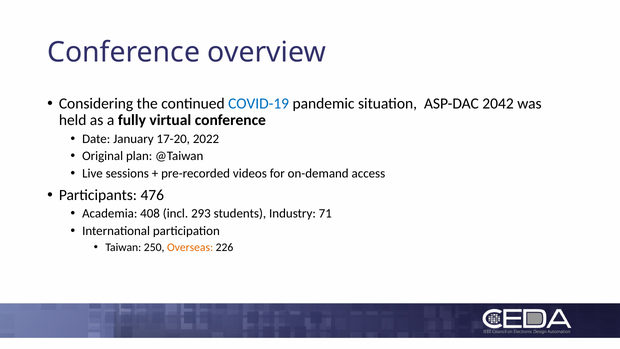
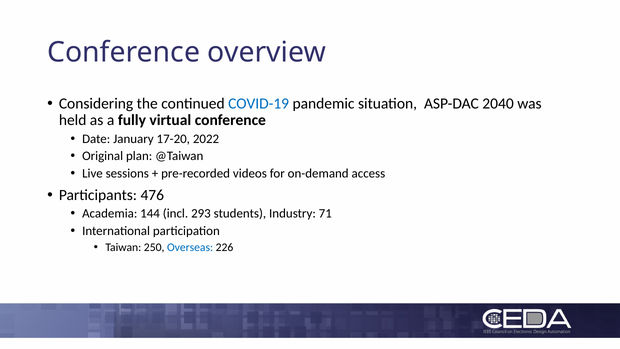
2042: 2042 -> 2040
408: 408 -> 144
Overseas colour: orange -> blue
